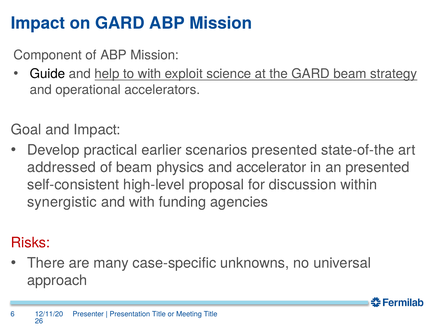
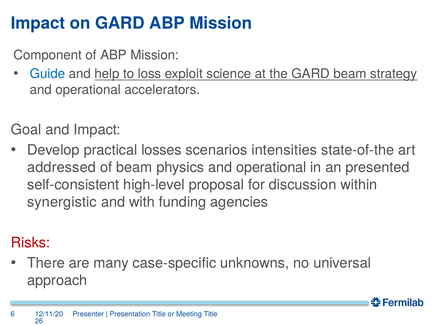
Guide colour: black -> blue
to with: with -> loss
earlier: earlier -> losses
scenarios presented: presented -> intensities
physics and accelerator: accelerator -> operational
